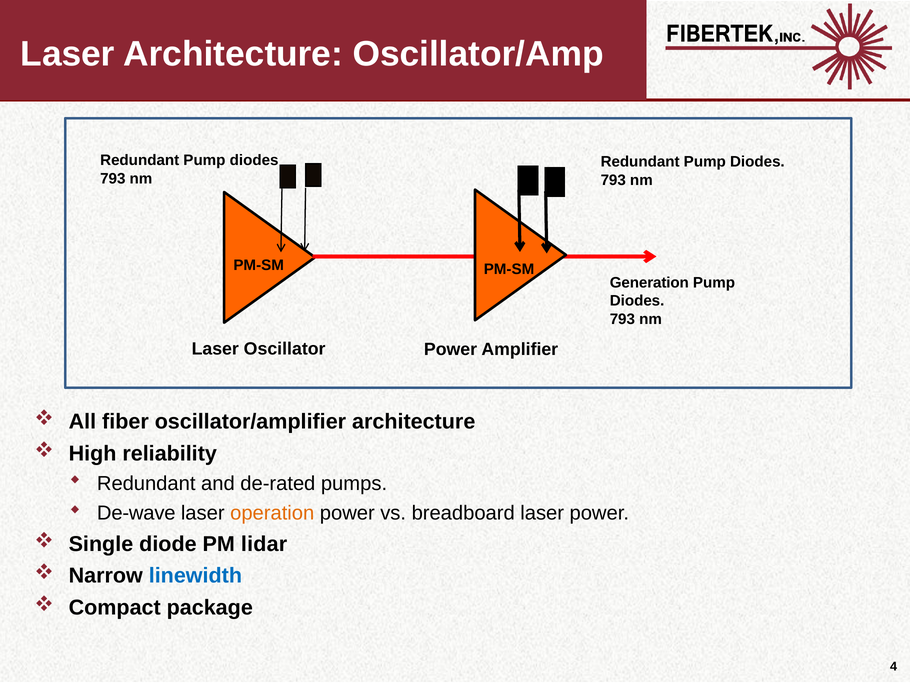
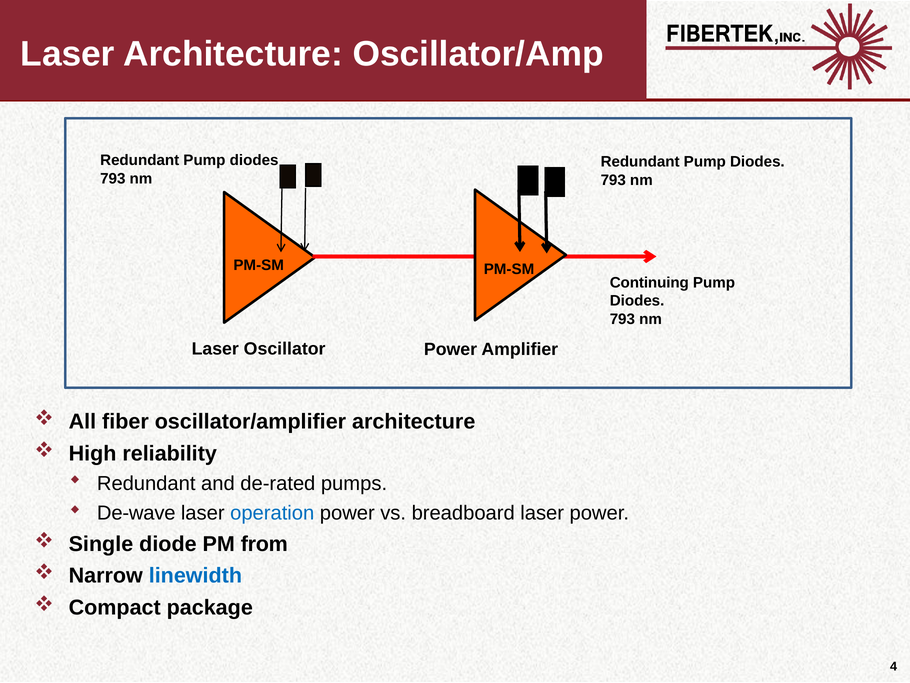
Generation: Generation -> Continuing
operation colour: orange -> blue
lidar: lidar -> from
